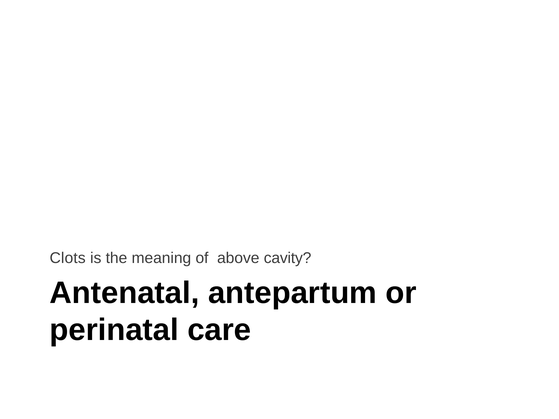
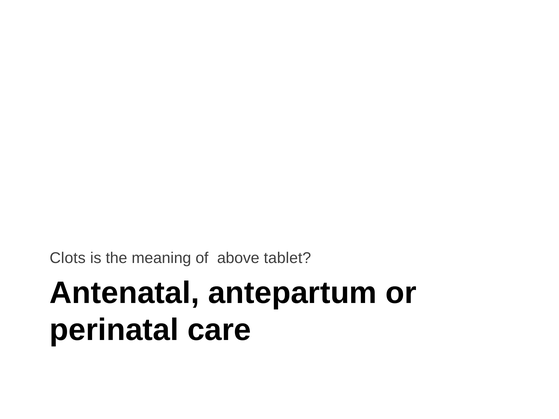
cavity: cavity -> tablet
